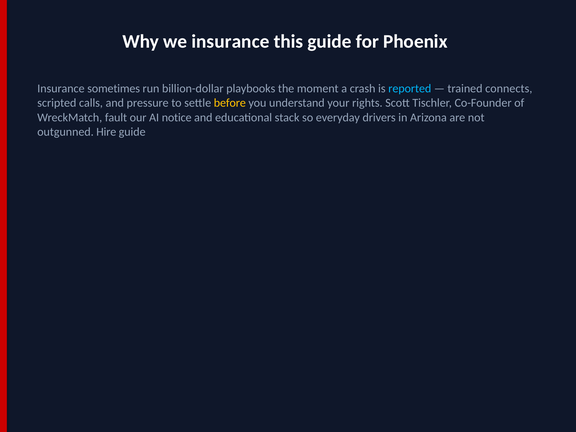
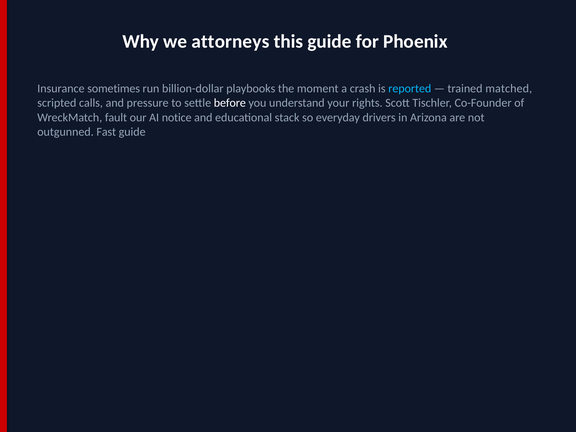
we insurance: insurance -> attorneys
connects: connects -> matched
before colour: yellow -> white
Hire: Hire -> Fast
